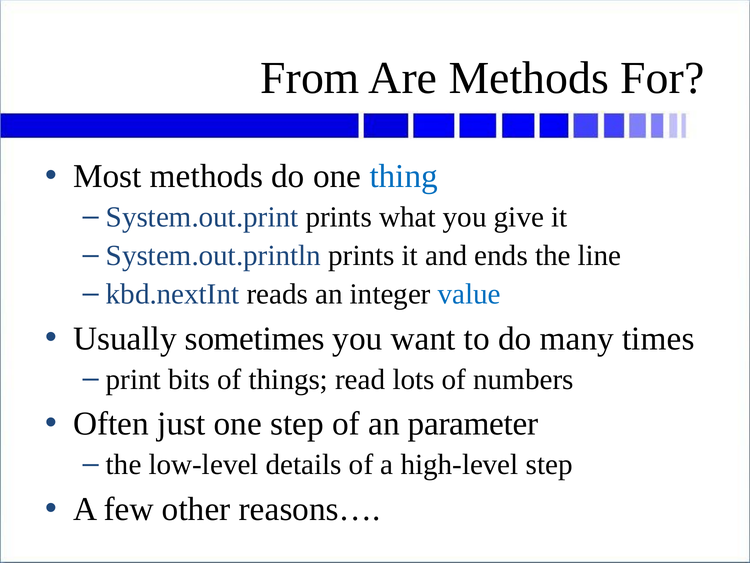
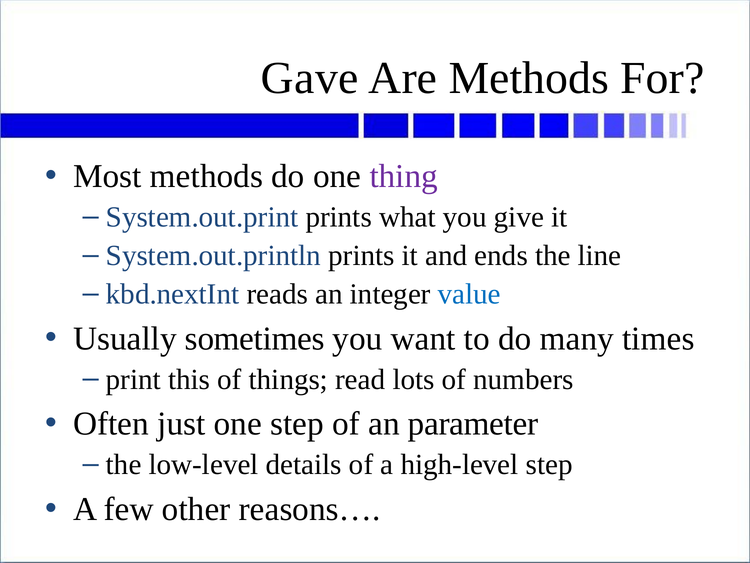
From: From -> Gave
thing colour: blue -> purple
bits: bits -> this
